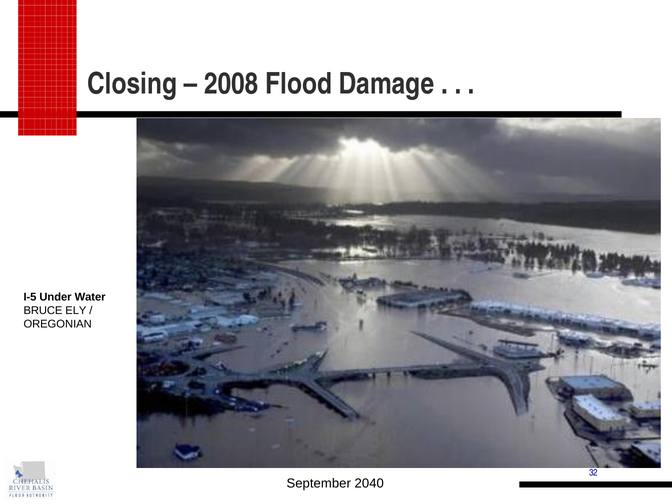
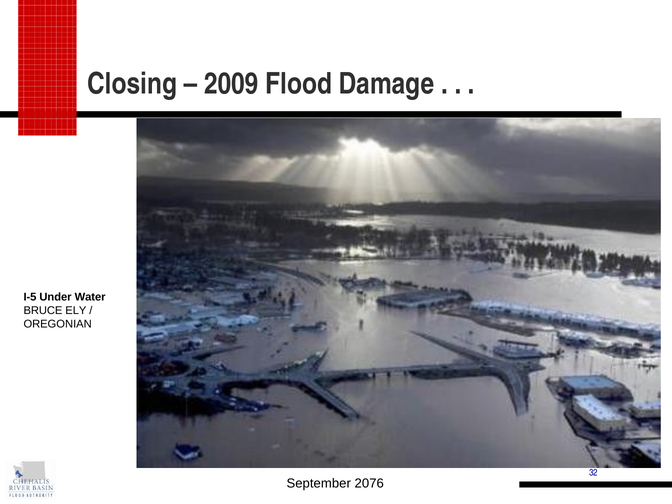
2008: 2008 -> 2009
2040: 2040 -> 2076
